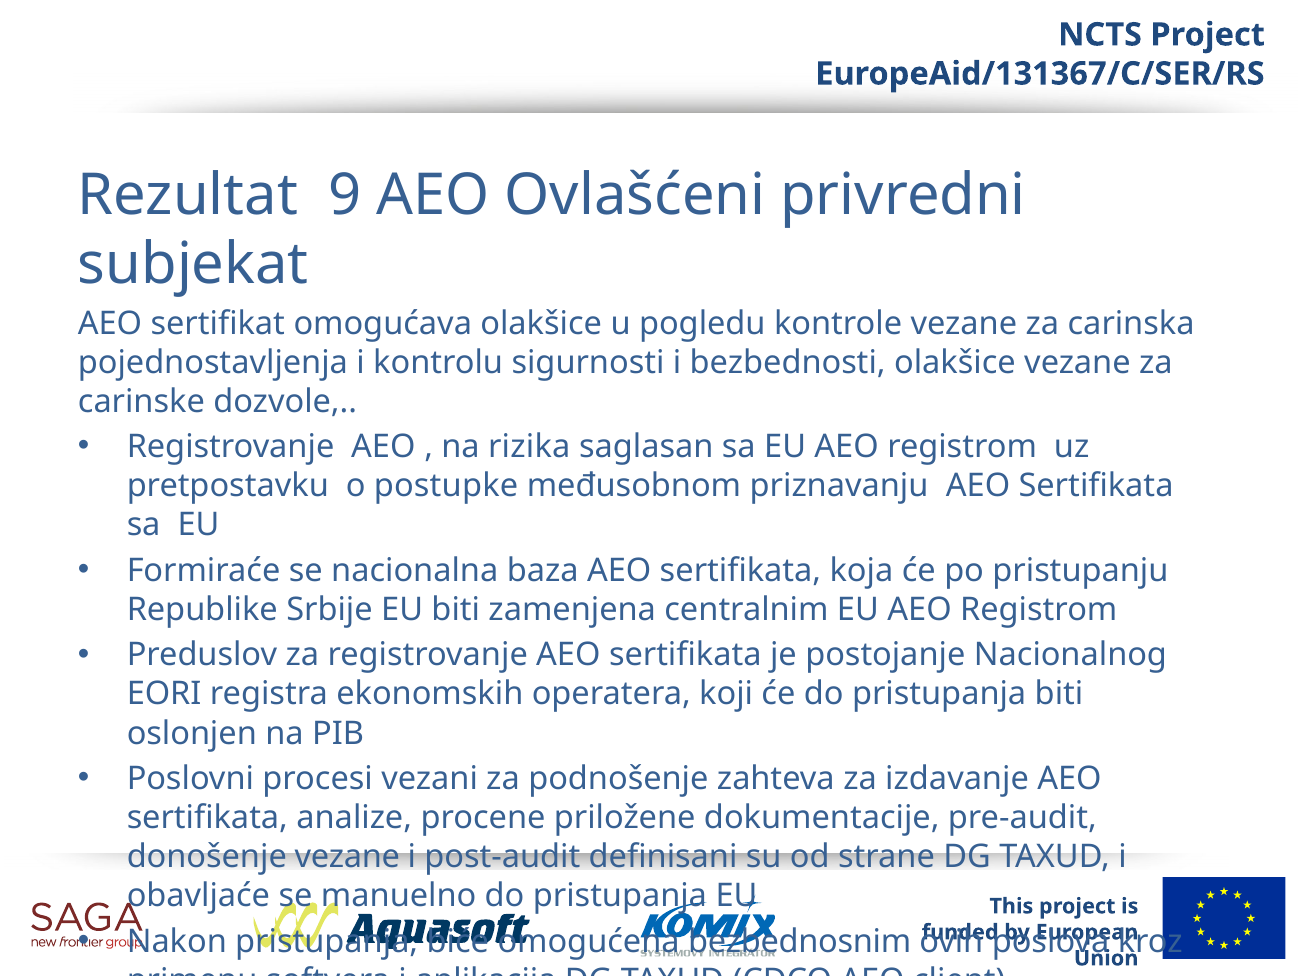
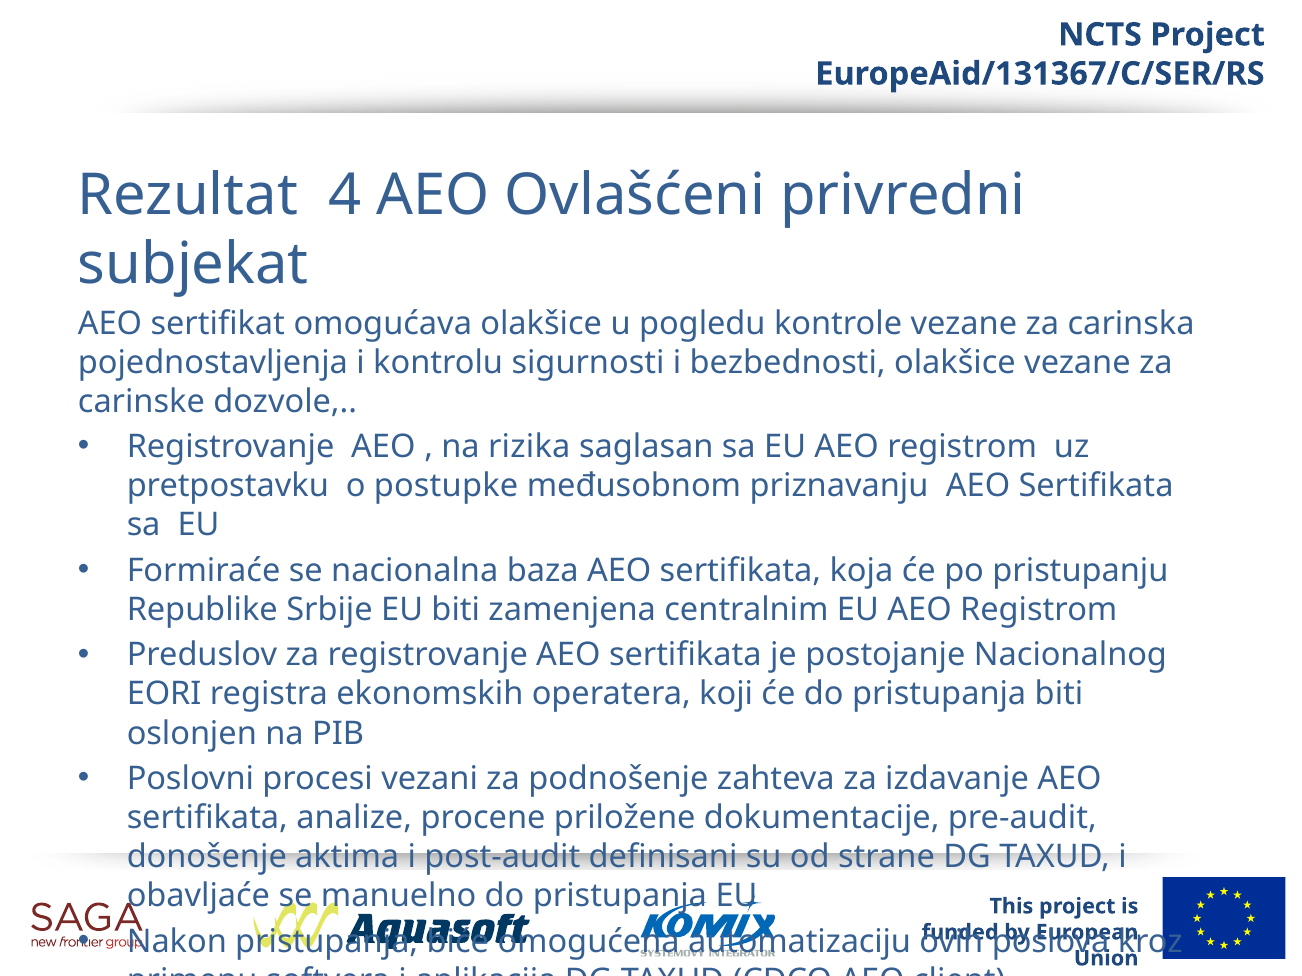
9: 9 -> 4
donošenje vezane: vezane -> aktima
bezbednosnim: bezbednosnim -> automatizaciju
